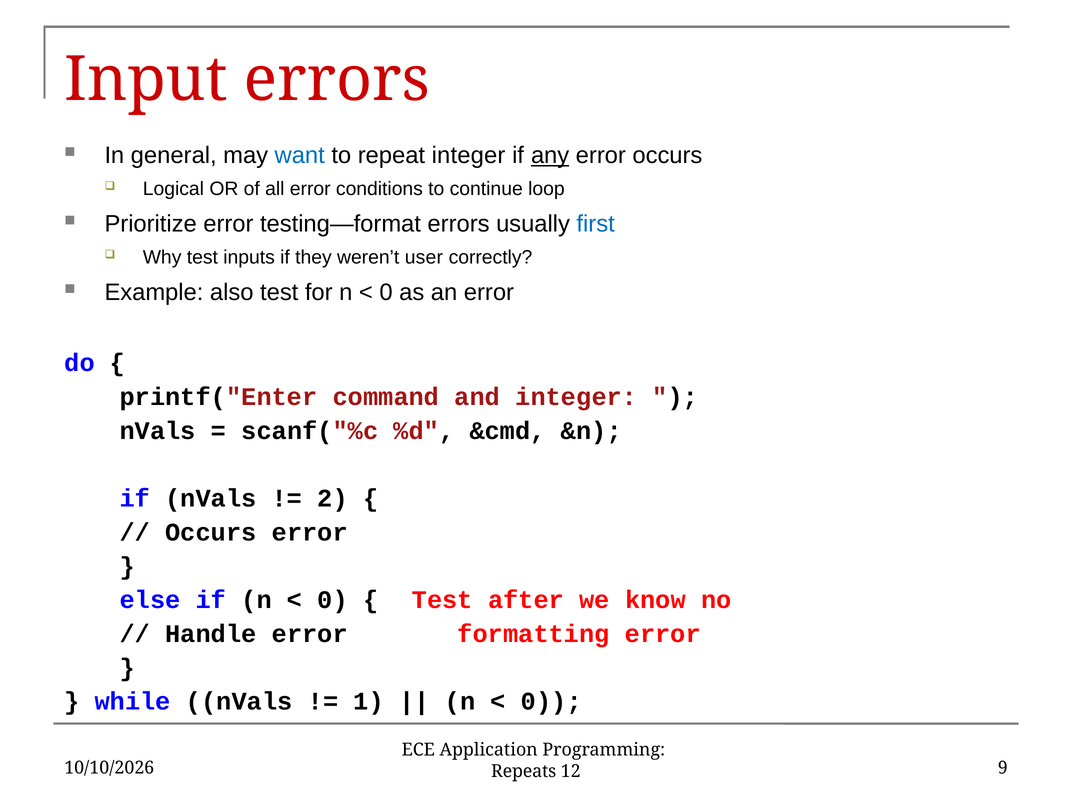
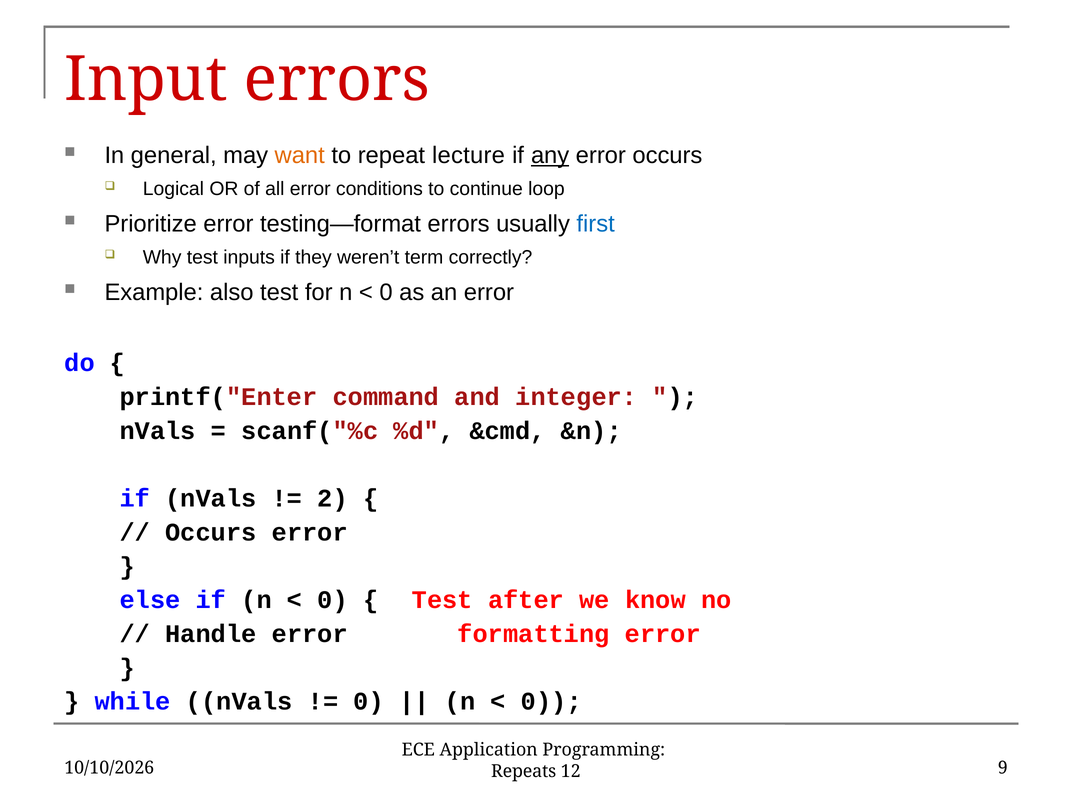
want colour: blue -> orange
repeat integer: integer -> lecture
user: user -> term
1 at (369, 702): 1 -> 0
